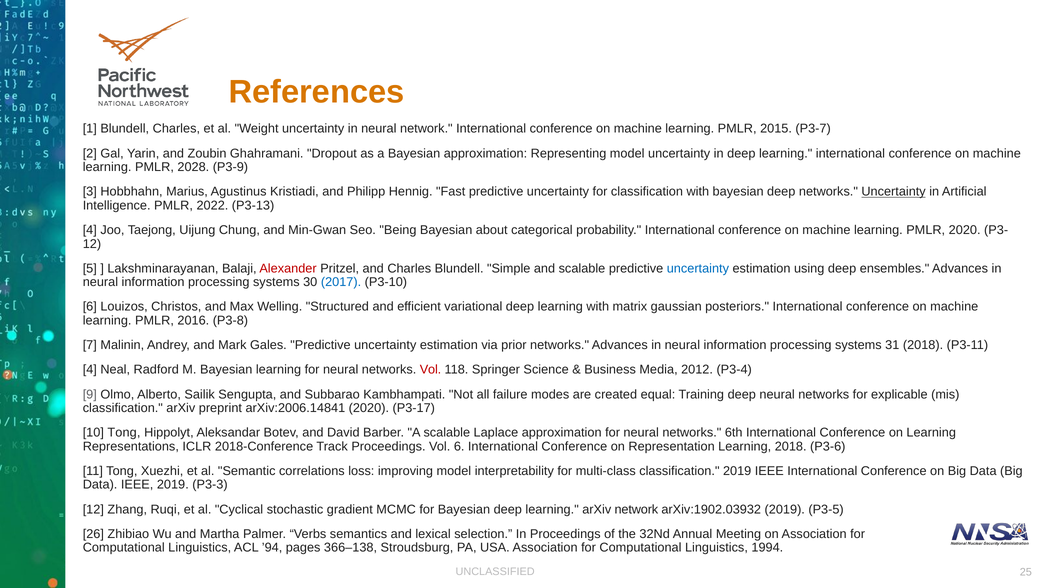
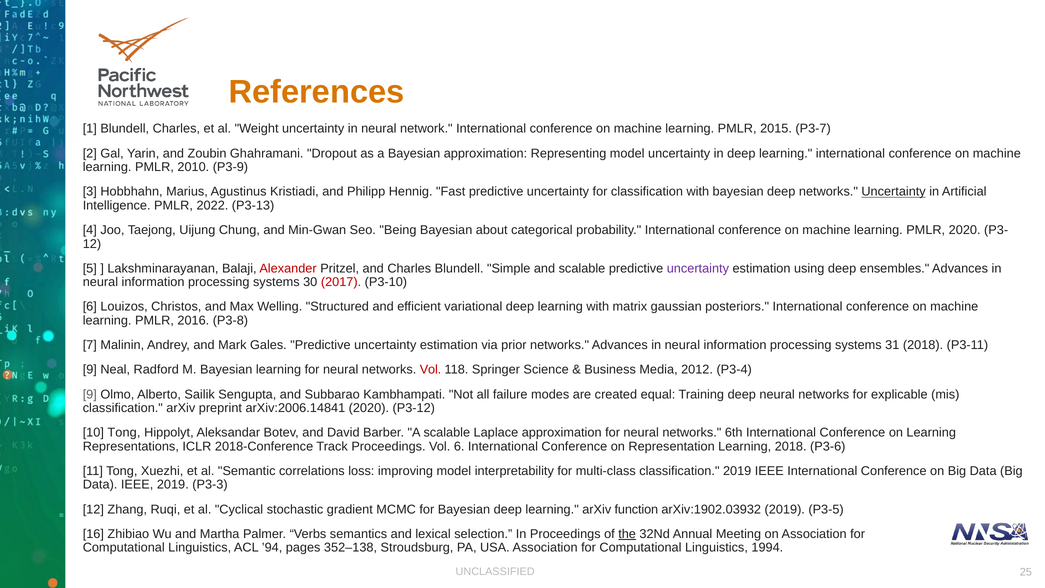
2028: 2028 -> 2010
uncertainty at (698, 268) colour: blue -> purple
2017 colour: blue -> red
4 at (90, 370): 4 -> 9
P3-17: P3-17 -> P3-12
arXiv network: network -> function
26: 26 -> 16
the underline: none -> present
366–138: 366–138 -> 352–138
